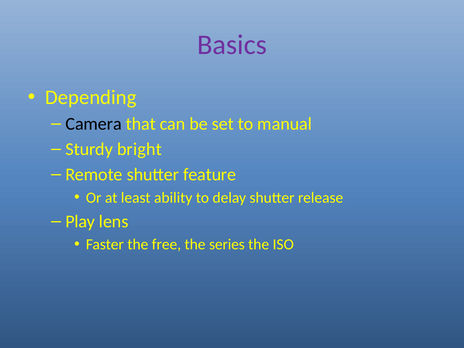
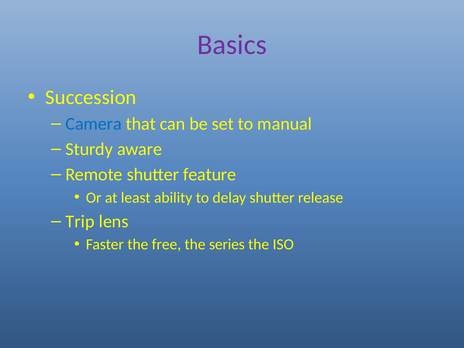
Depending: Depending -> Succession
Camera colour: black -> blue
bright: bright -> aware
Play: Play -> Trip
